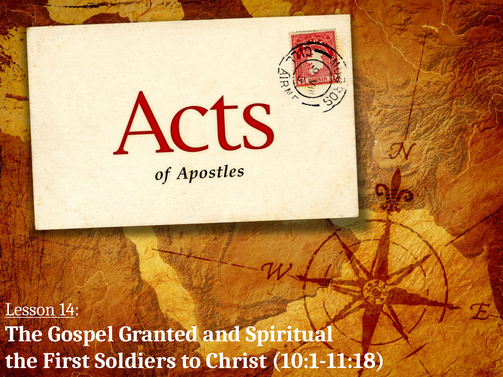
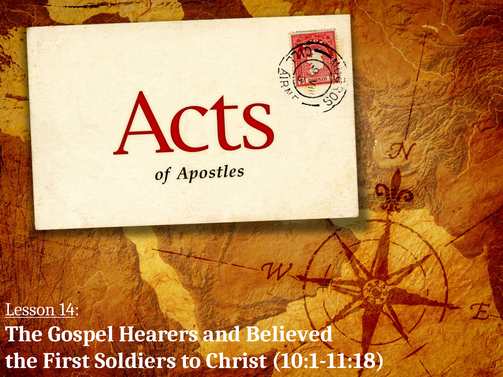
Granted: Granted -> Hearers
Spiritual: Spiritual -> Believed
